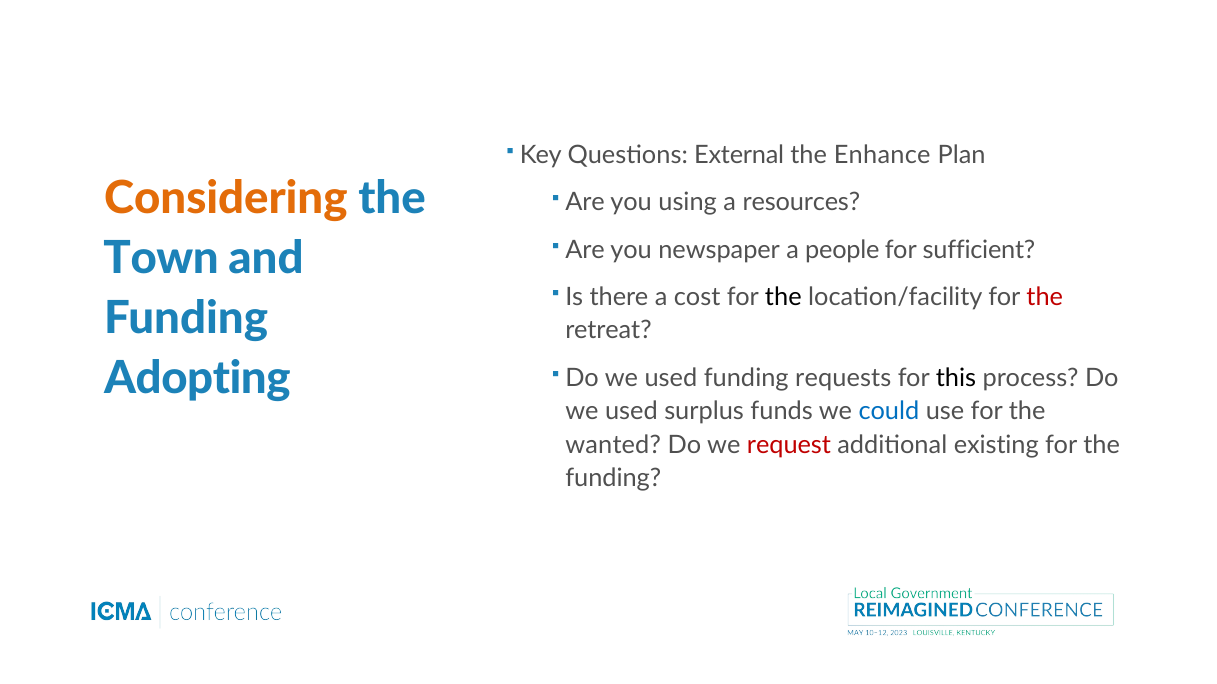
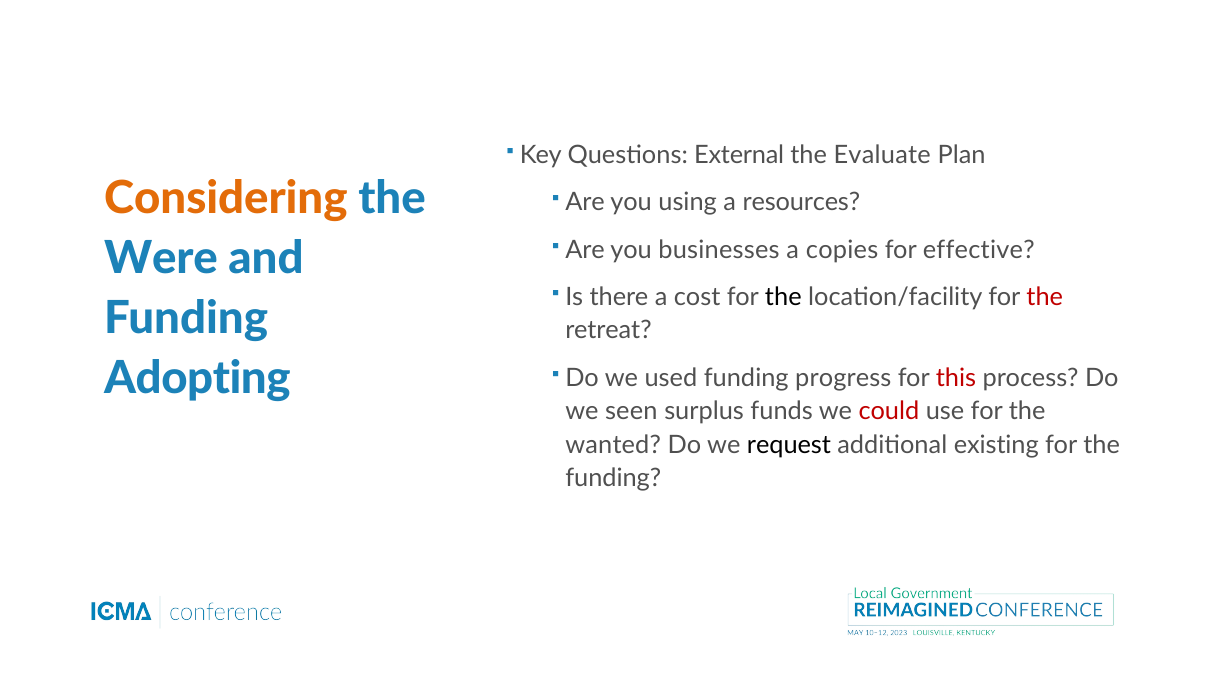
Enhance: Enhance -> Evaluate
newspaper: newspaper -> businesses
people: people -> copies
sufficient: sufficient -> effective
Town: Town -> Were
requests: requests -> progress
this colour: black -> red
used at (631, 412): used -> seen
could colour: blue -> red
request colour: red -> black
